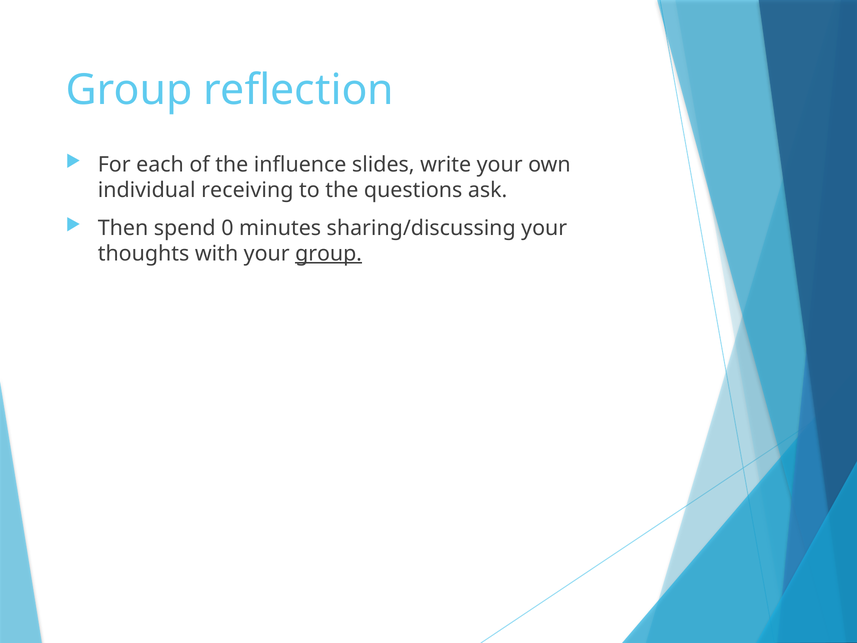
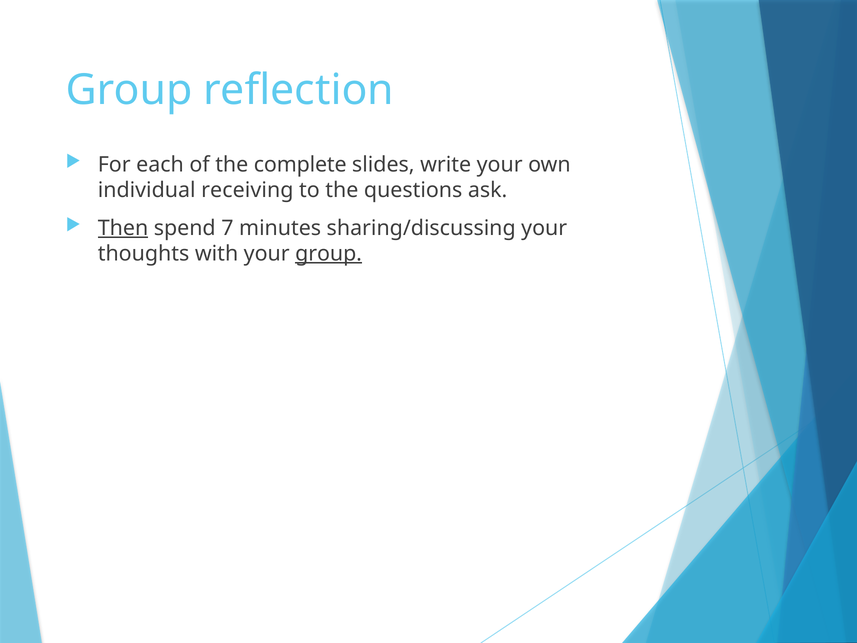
influence: influence -> complete
Then underline: none -> present
0: 0 -> 7
